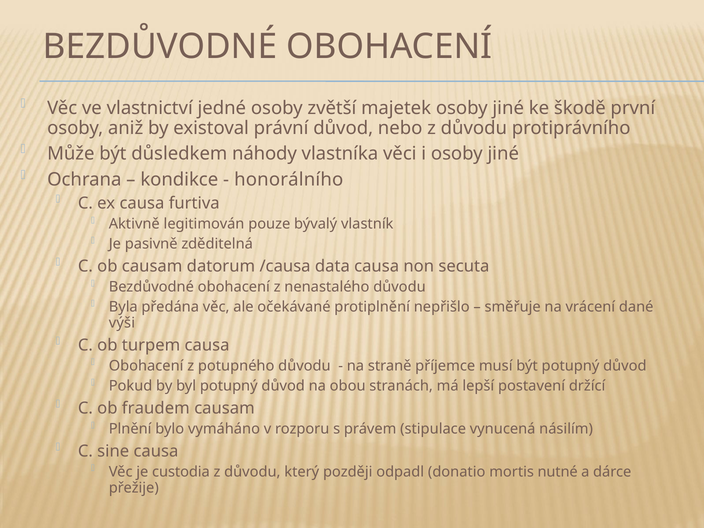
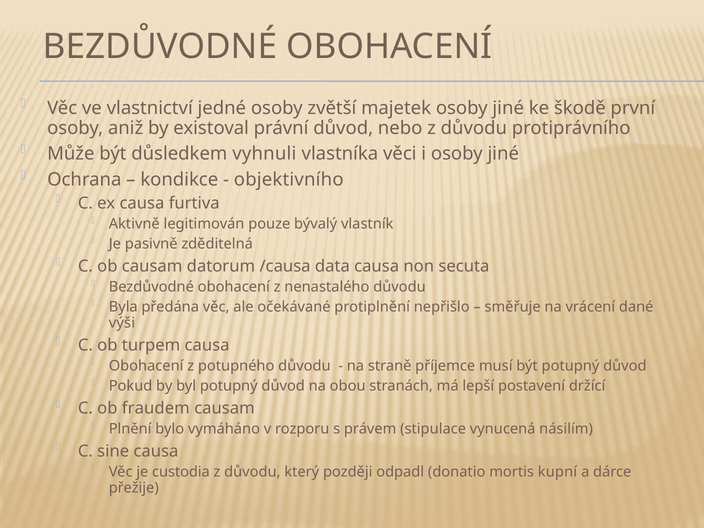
náhody: náhody -> vyhnuli
honorálního: honorálního -> objektivního
nutné: nutné -> kupní
